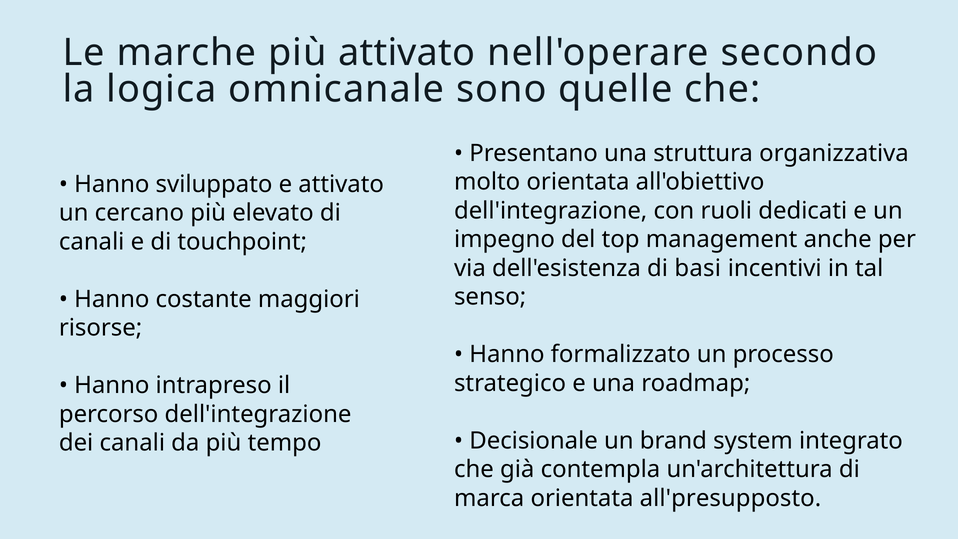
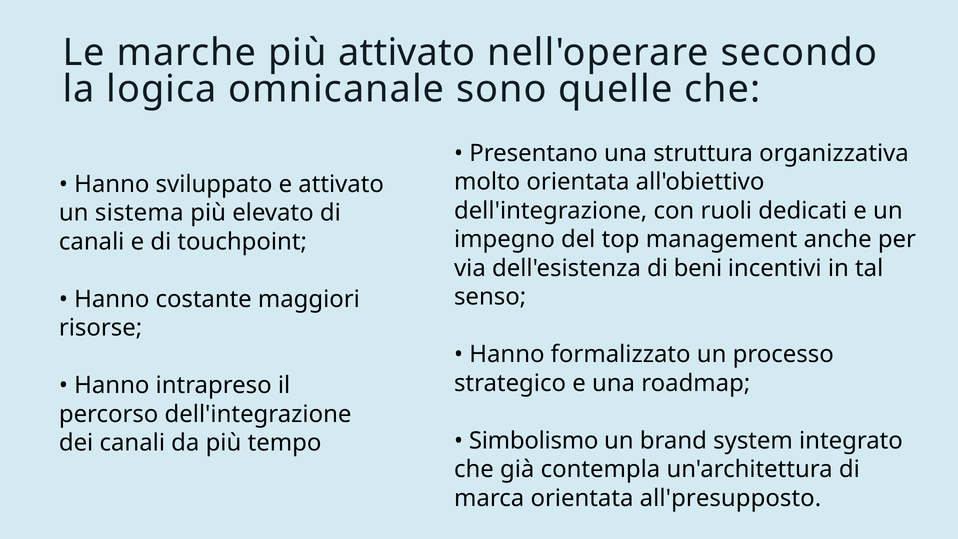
cercano: cercano -> sistema
basi: basi -> beni
Decisionale: Decisionale -> Simbolismo
